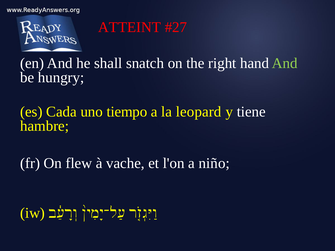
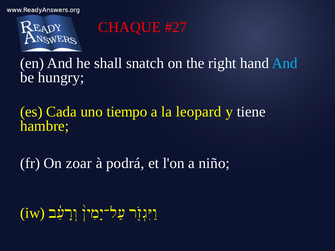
ATTEINT: ATTEINT -> CHAQUE
And at (285, 63) colour: light green -> light blue
flew: flew -> zoar
vache: vache -> podrá
